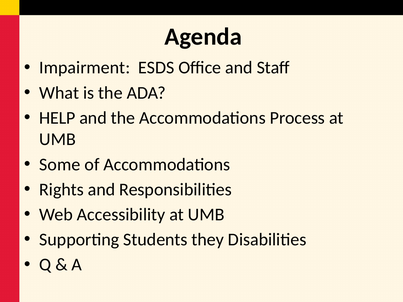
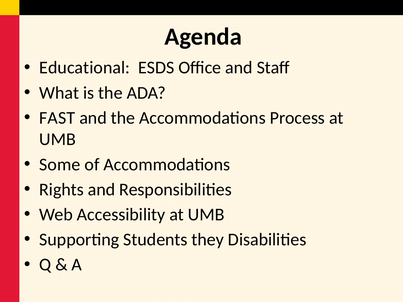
Impairment: Impairment -> Educational
HELP: HELP -> FAST
